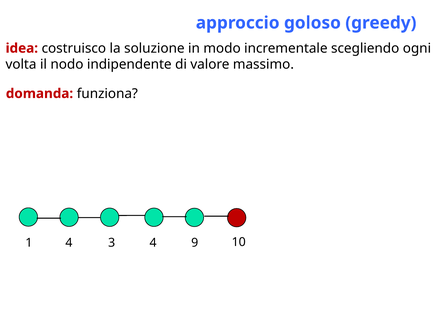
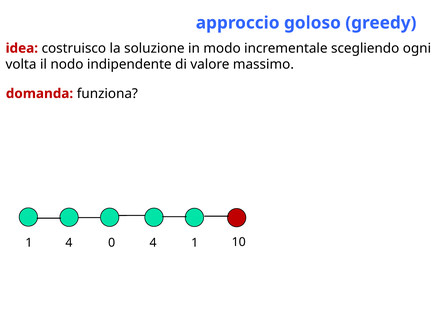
3: 3 -> 0
4 9: 9 -> 1
